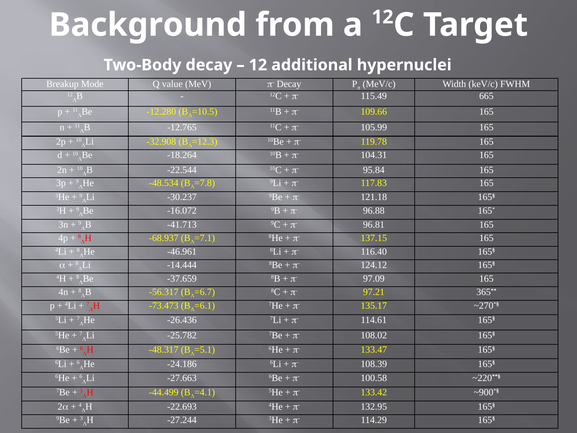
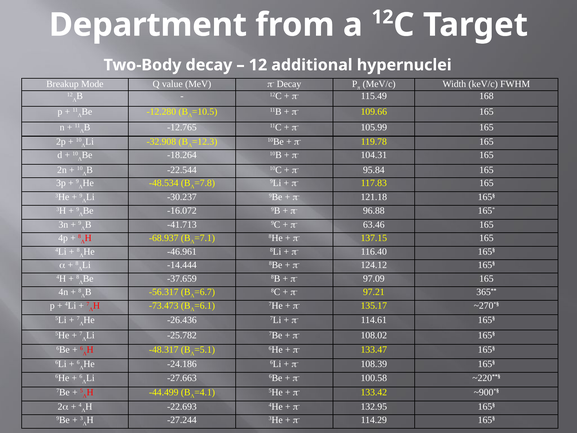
Background: Background -> Department
665: 665 -> 168
96.81: 96.81 -> 63.46
